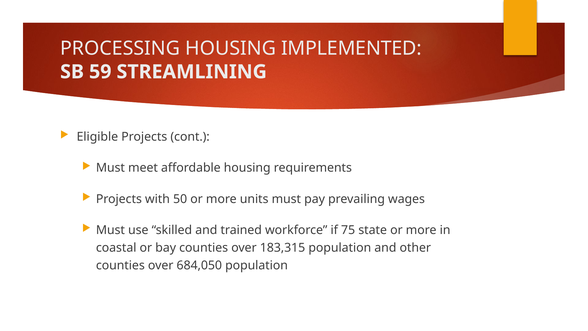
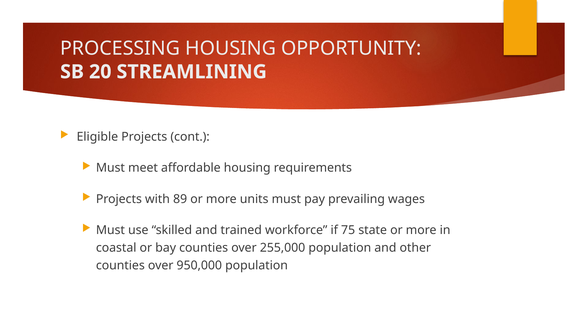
IMPLEMENTED: IMPLEMENTED -> OPPORTUNITY
59: 59 -> 20
50: 50 -> 89
183,315: 183,315 -> 255,000
684,050: 684,050 -> 950,000
